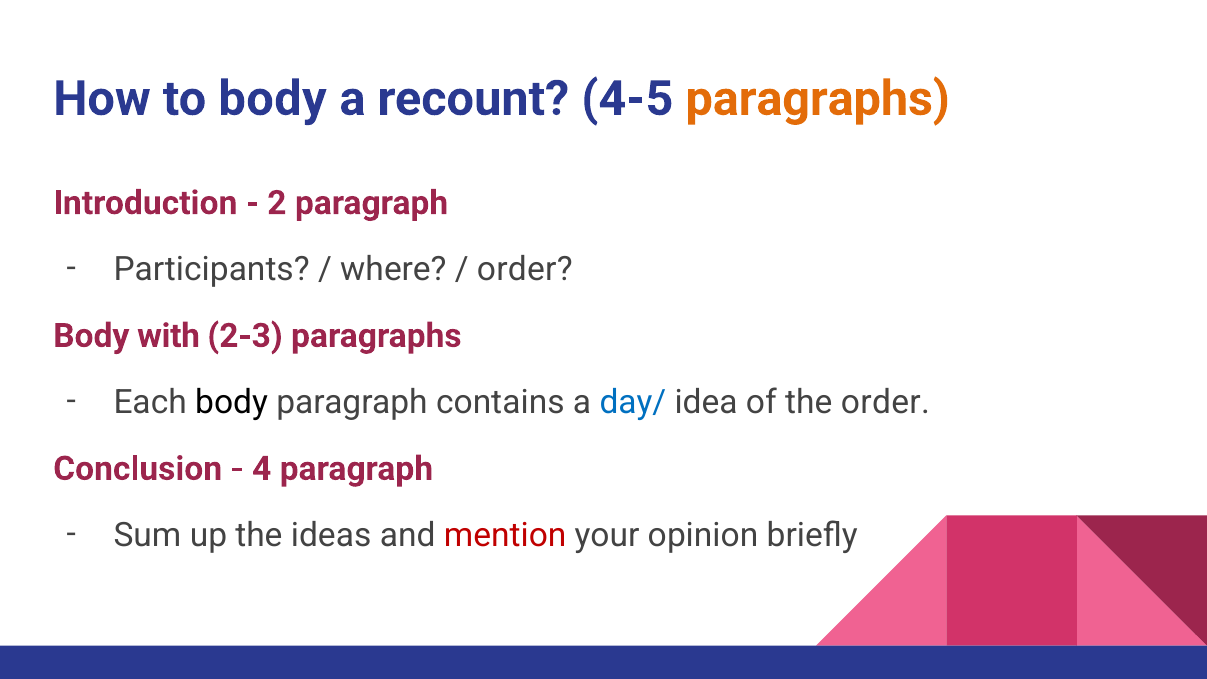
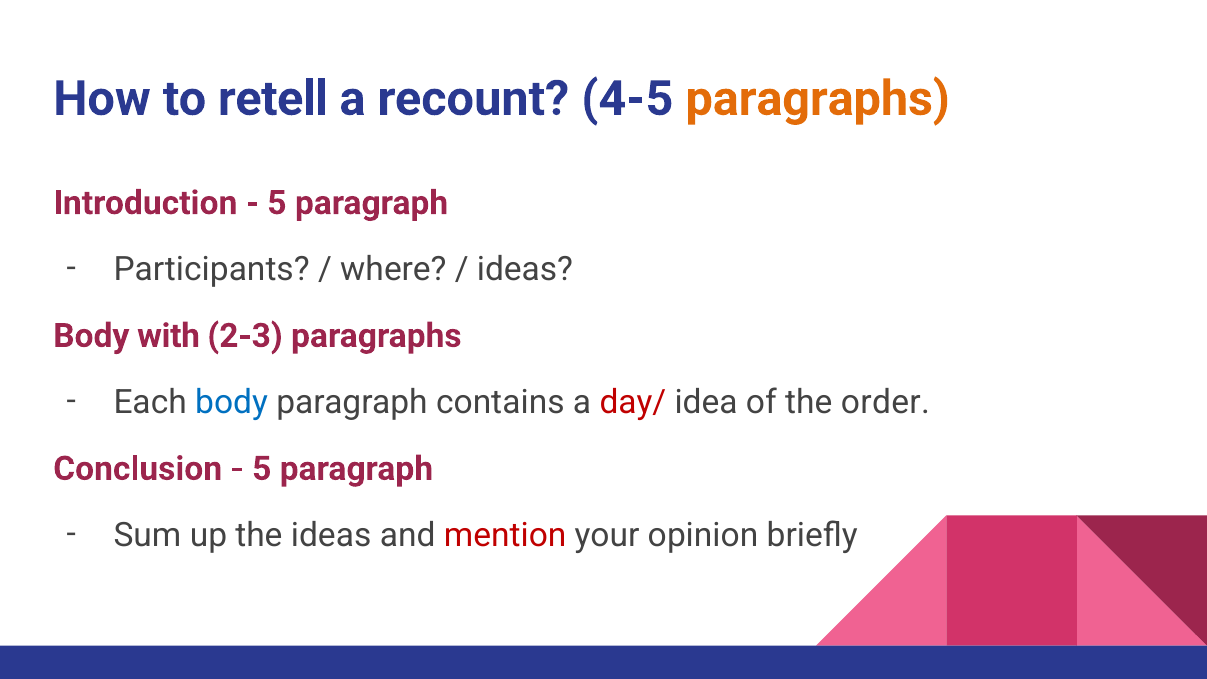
to body: body -> retell
2 at (277, 203): 2 -> 5
order at (525, 269): order -> ideas
body at (232, 402) colour: black -> blue
day/ colour: blue -> red
4 at (262, 469): 4 -> 5
